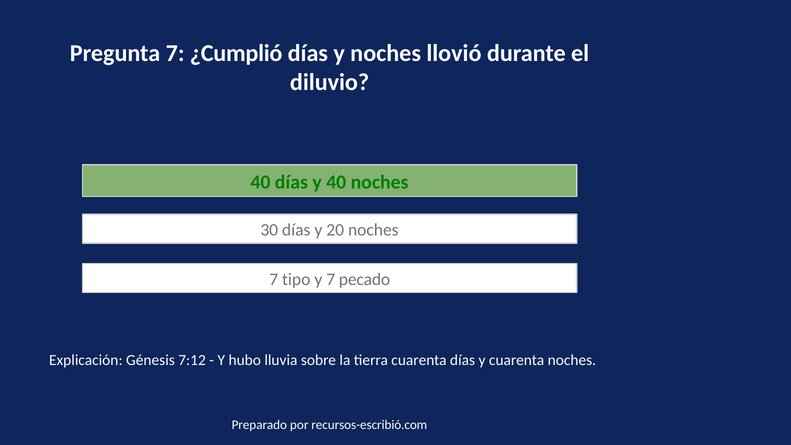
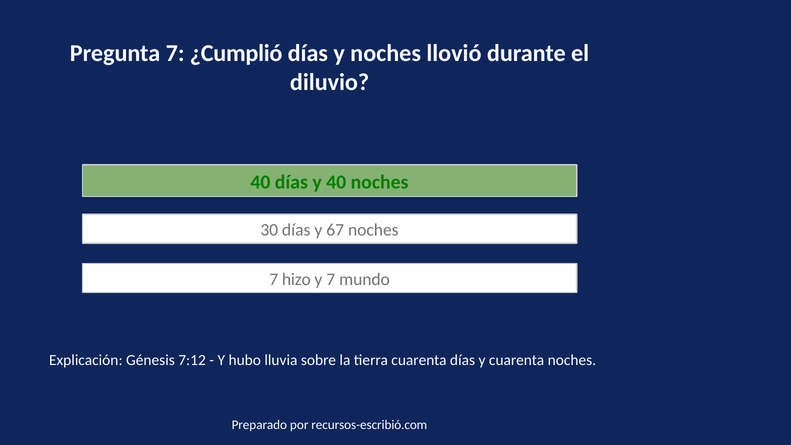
20: 20 -> 67
tipo: tipo -> hizo
pecado: pecado -> mundo
